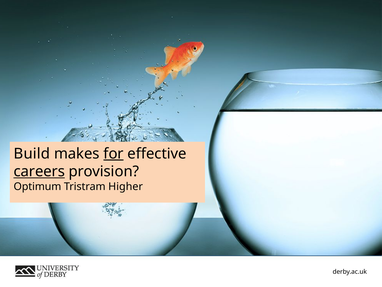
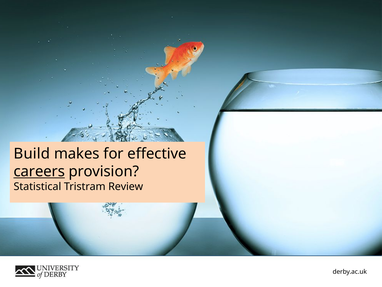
for underline: present -> none
Optimum: Optimum -> Statistical
Higher: Higher -> Review
